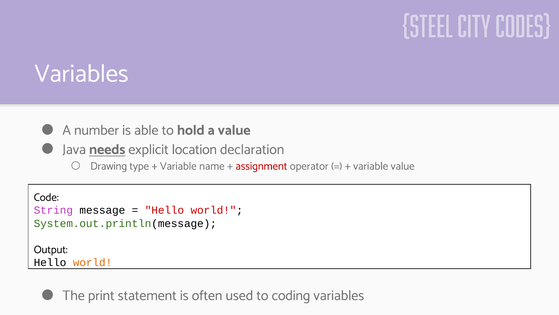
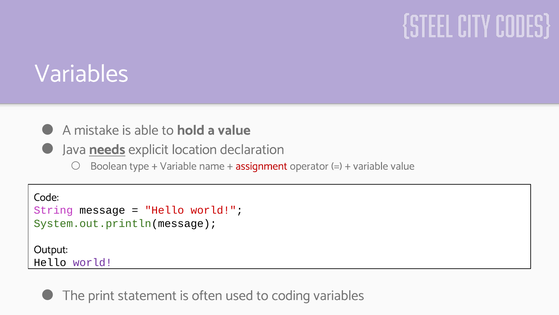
number: number -> mistake
Drawing: Drawing -> Boolean
world at (93, 262) colour: orange -> purple
